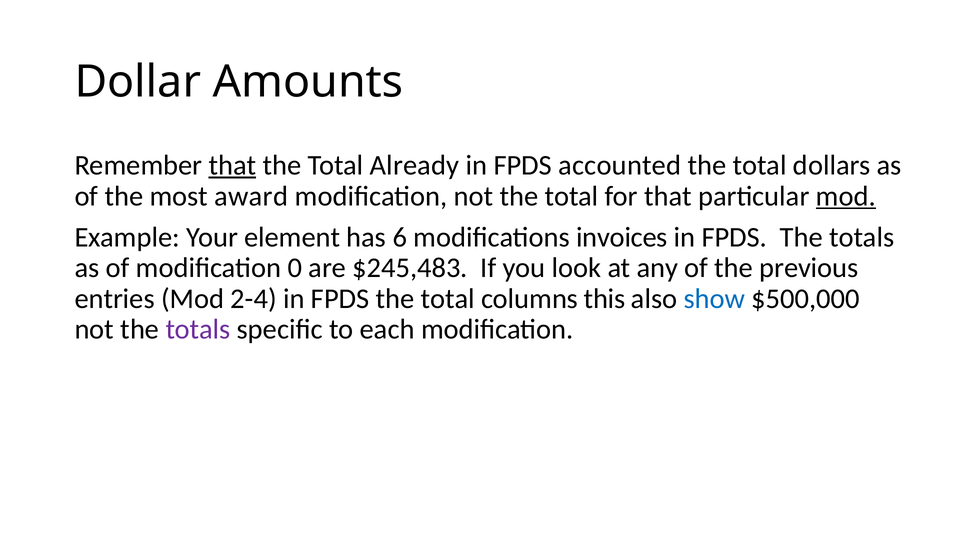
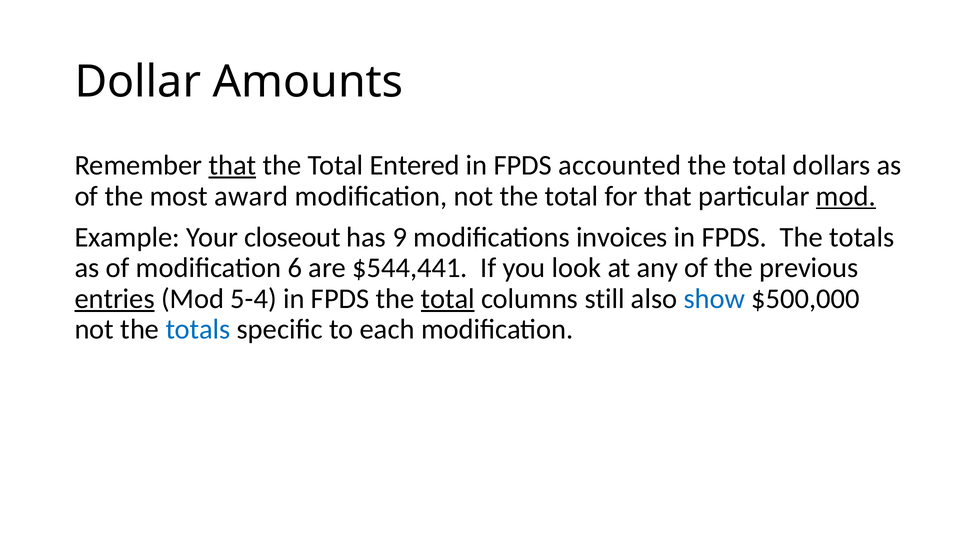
Already: Already -> Entered
element: element -> closeout
6: 6 -> 9
0: 0 -> 6
$245,483: $245,483 -> $544,441
entries underline: none -> present
2-4: 2-4 -> 5-4
total at (448, 299) underline: none -> present
this: this -> still
totals at (198, 330) colour: purple -> blue
